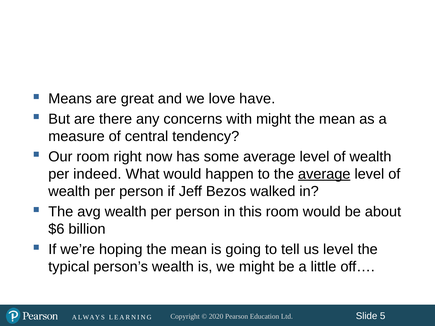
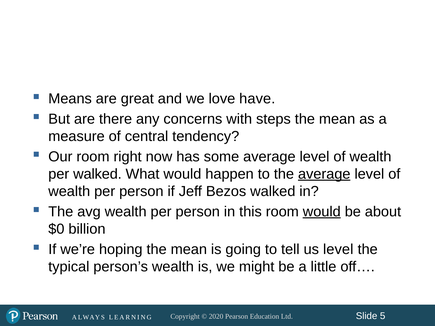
with might: might -> steps
per indeed: indeed -> walked
would at (322, 212) underline: none -> present
$6: $6 -> $0
